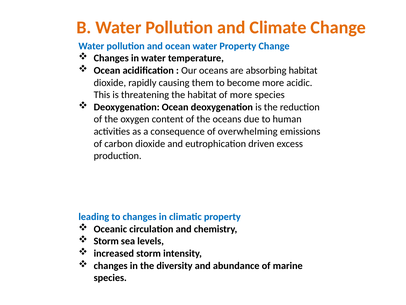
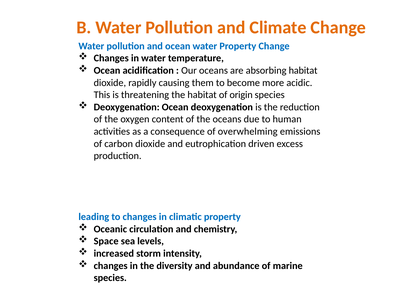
of more: more -> origin
Storm at (106, 241): Storm -> Space
